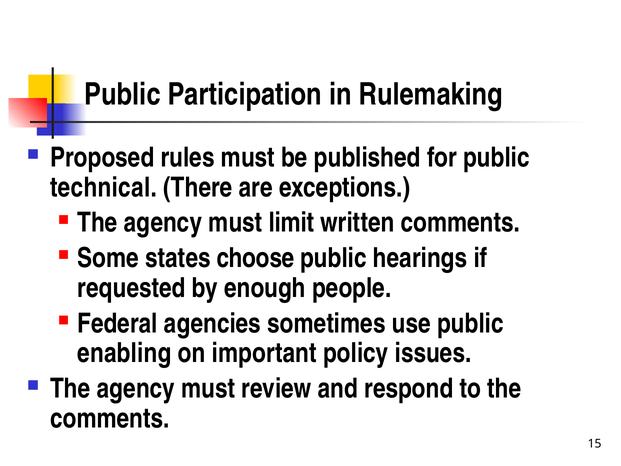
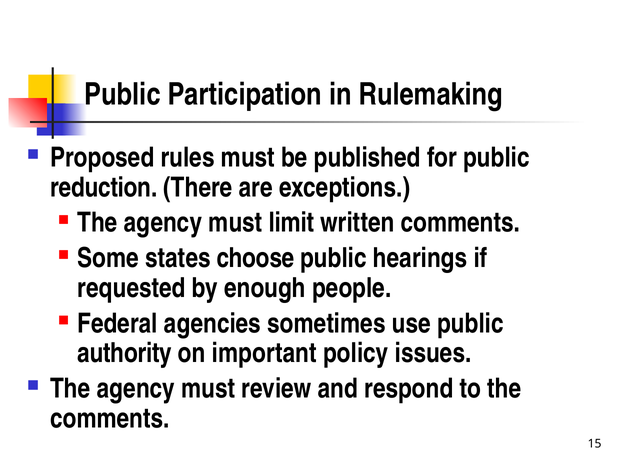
technical: technical -> reduction
enabling: enabling -> authority
